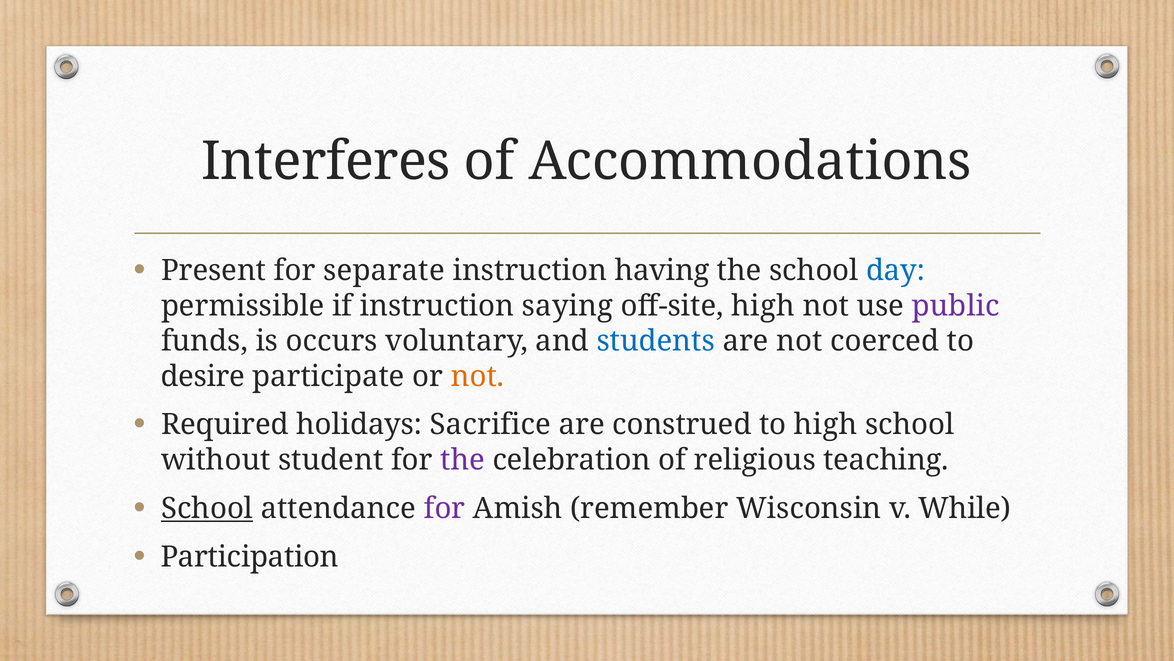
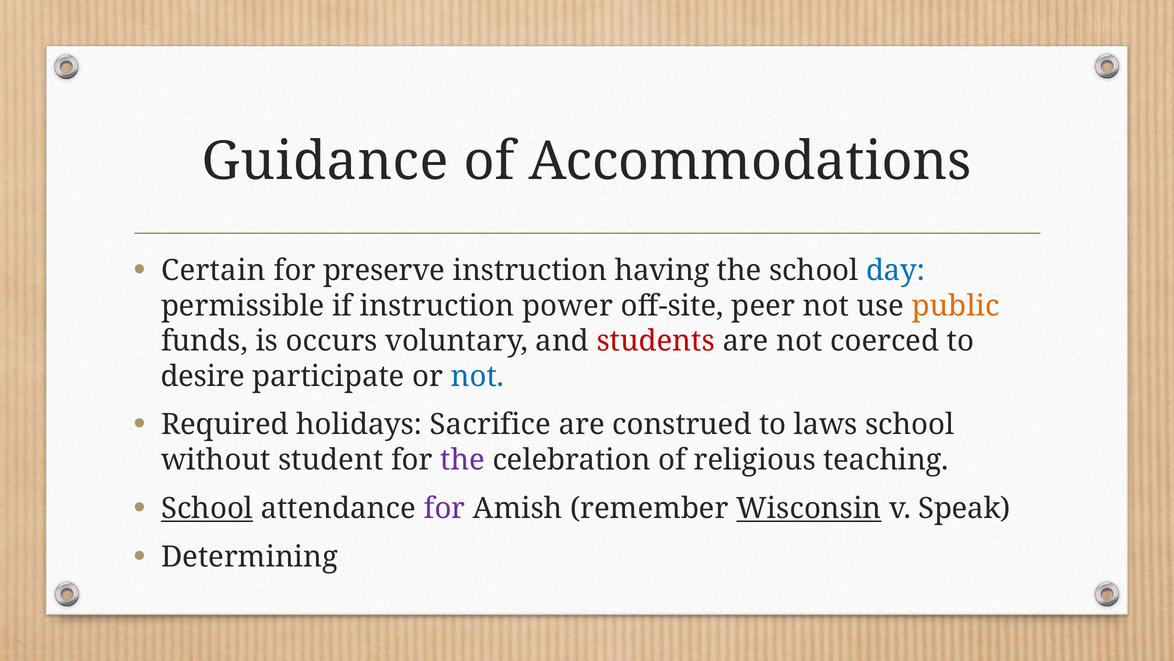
Interferes: Interferes -> Guidance
Present: Present -> Certain
separate: separate -> preserve
saying: saying -> power
off-site high: high -> peer
public colour: purple -> orange
students colour: blue -> red
not at (477, 376) colour: orange -> blue
to high: high -> laws
Wisconsin underline: none -> present
While: While -> Speak
Participation: Participation -> Determining
